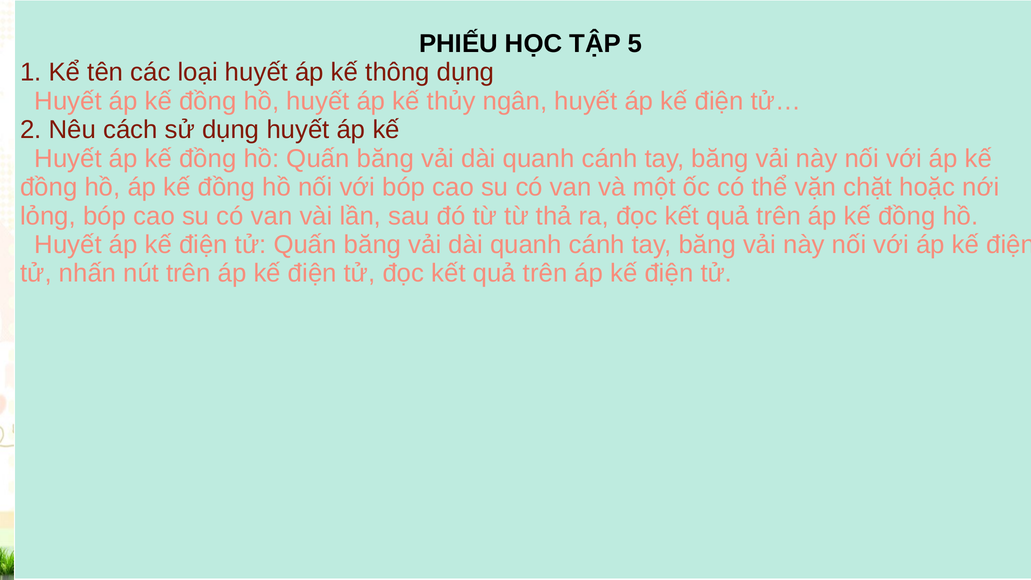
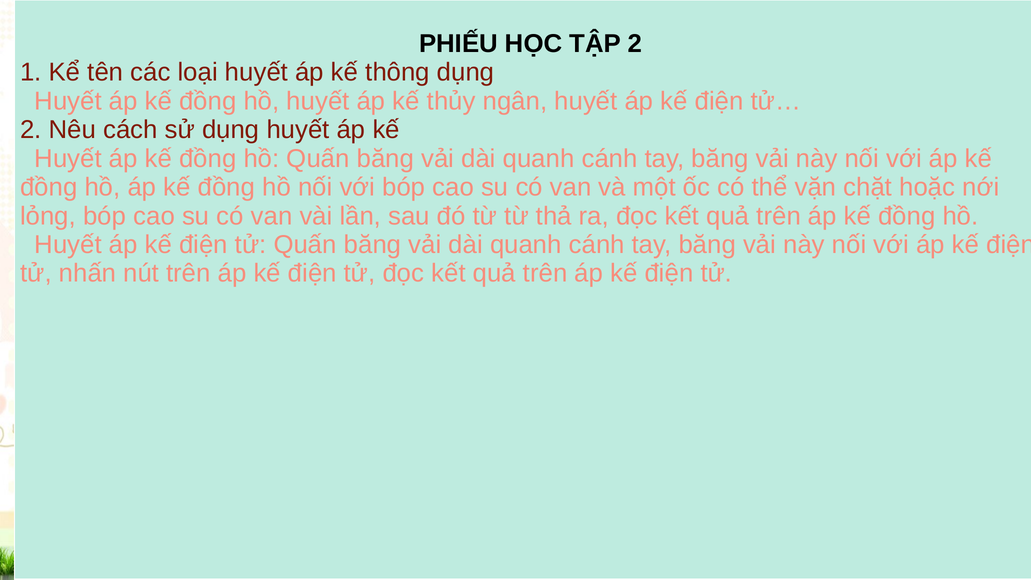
TẬP 5: 5 -> 2
